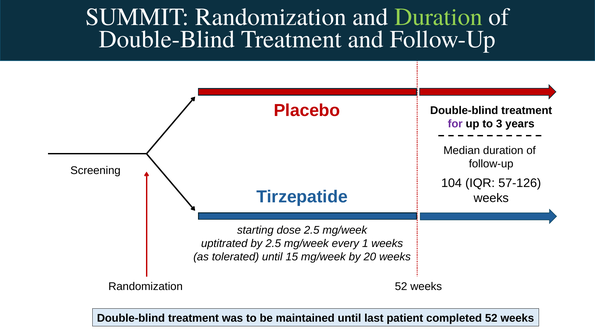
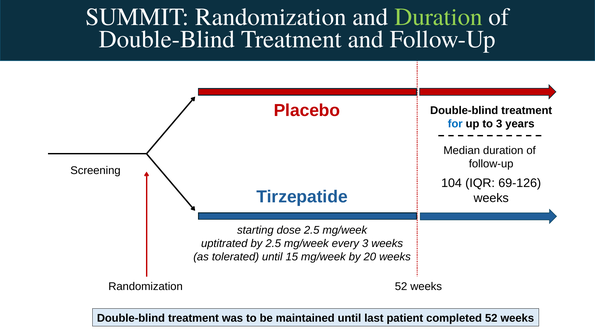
for colour: purple -> blue
57-126: 57-126 -> 69-126
every 1: 1 -> 3
